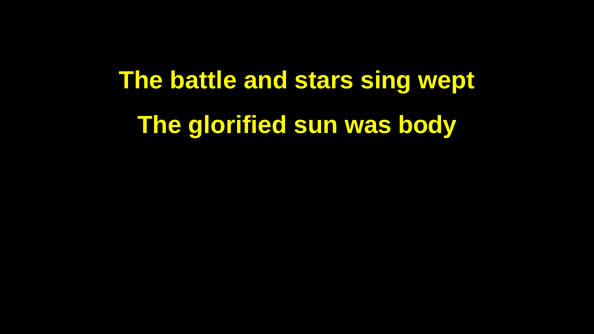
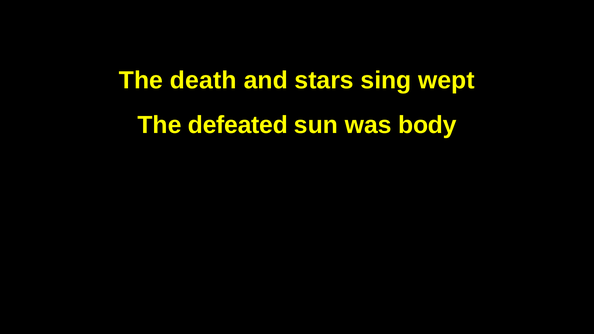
battle: battle -> death
glorified: glorified -> defeated
